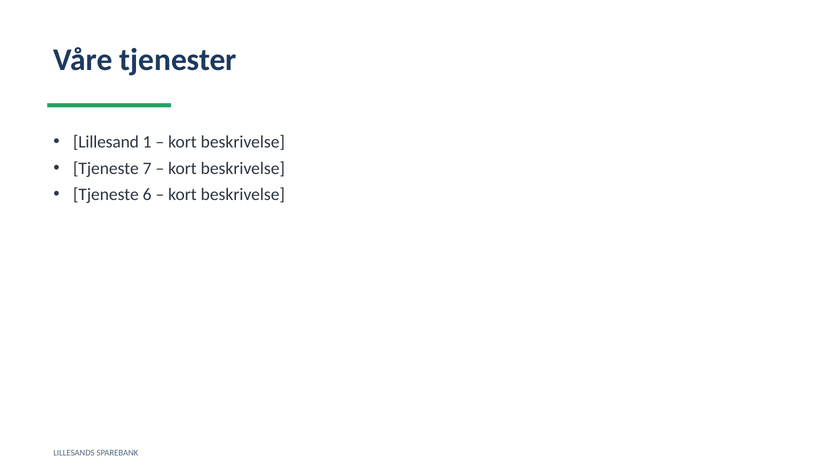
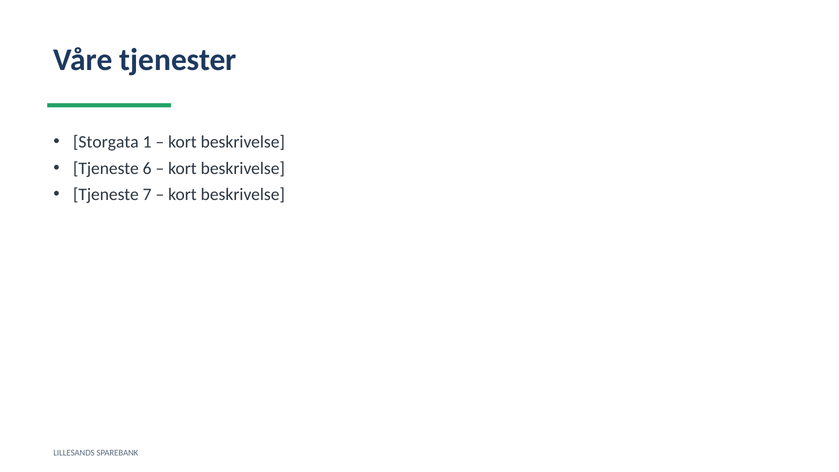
Lillesand: Lillesand -> Storgata
7: 7 -> 6
6: 6 -> 7
